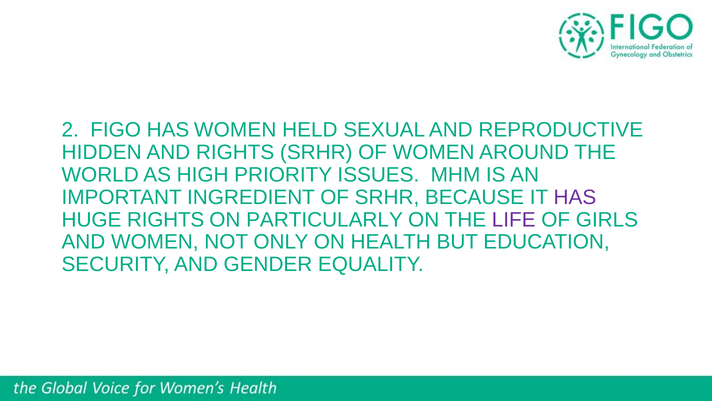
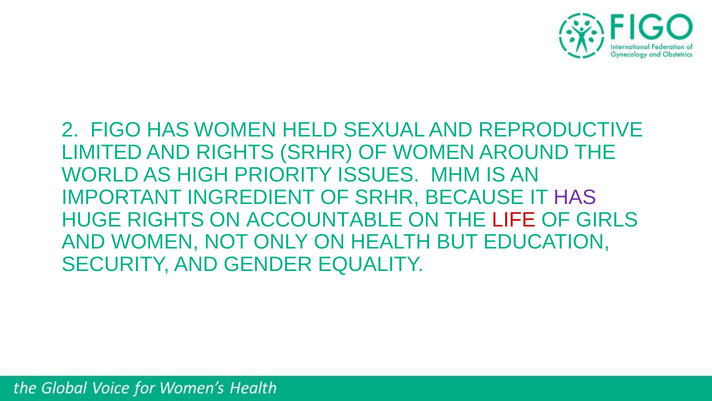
HIDDEN: HIDDEN -> LIMITED
PARTICULARLY: PARTICULARLY -> ACCOUNTABLE
LIFE colour: purple -> red
